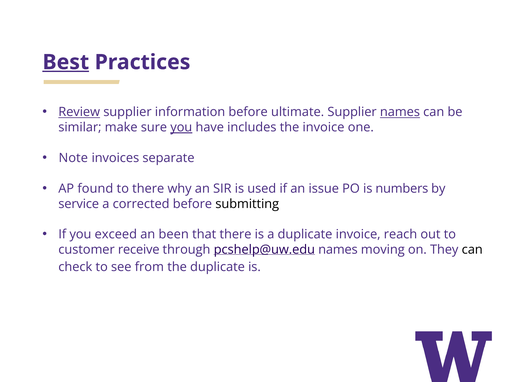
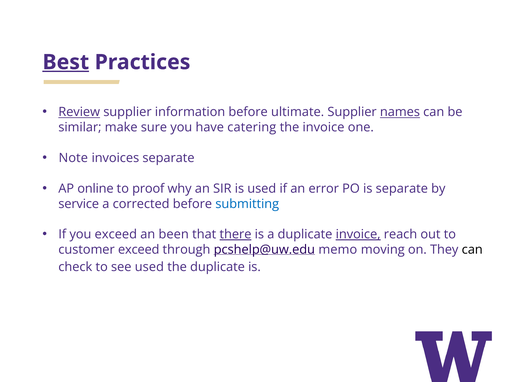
you at (181, 128) underline: present -> none
includes: includes -> catering
found: found -> online
to there: there -> proof
issue: issue -> error
is numbers: numbers -> separate
submitting colour: black -> blue
there at (236, 235) underline: none -> present
invoice at (358, 235) underline: none -> present
customer receive: receive -> exceed
pcshelp@uw.edu names: names -> memo
see from: from -> used
